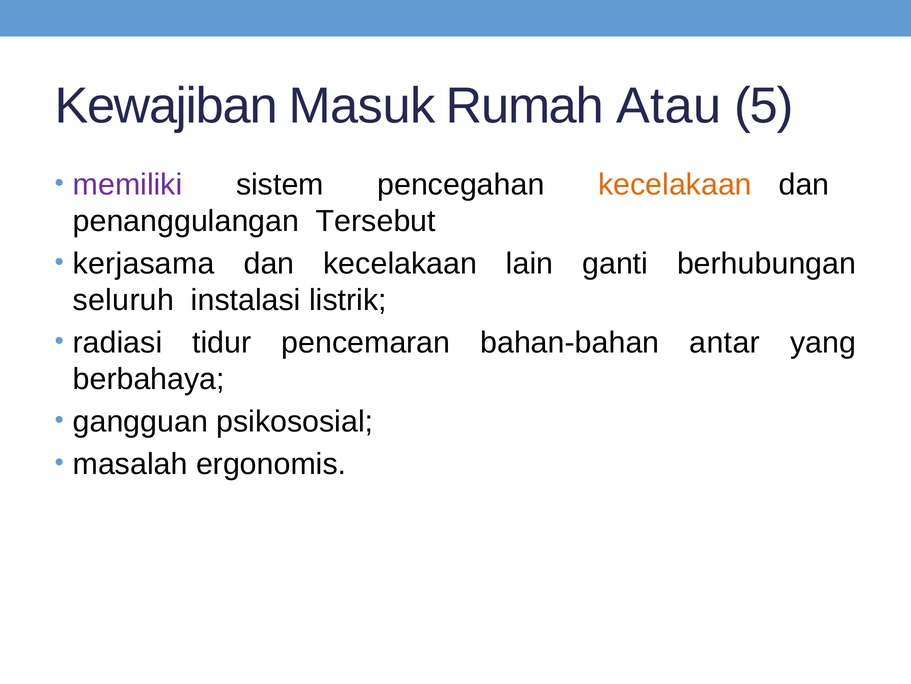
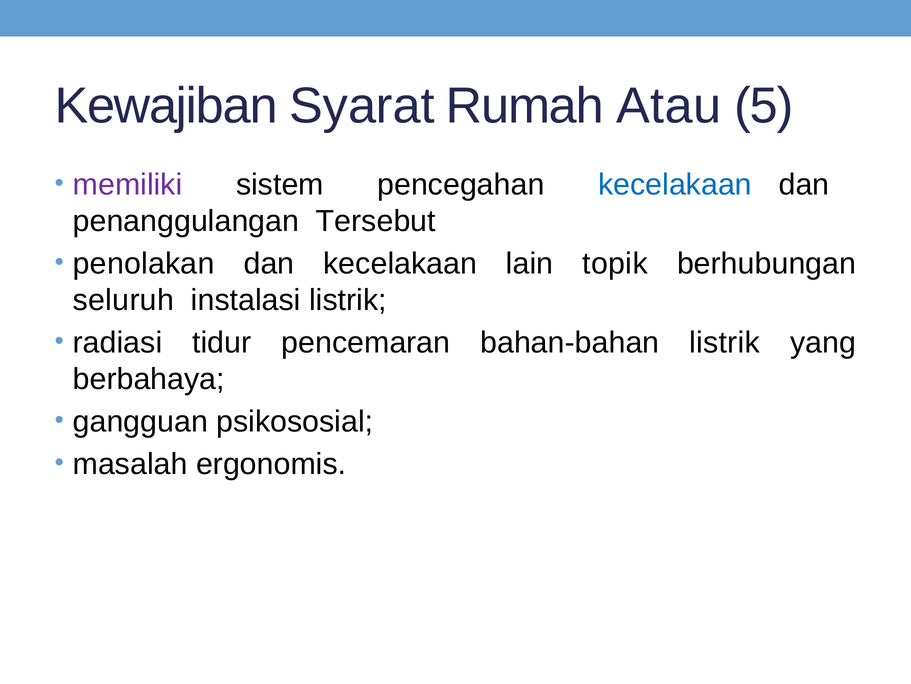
Masuk: Masuk -> Syarat
kecelakaan at (675, 184) colour: orange -> blue
kerjasama: kerjasama -> penolakan
ganti: ganti -> topik
bahan-bahan antar: antar -> listrik
